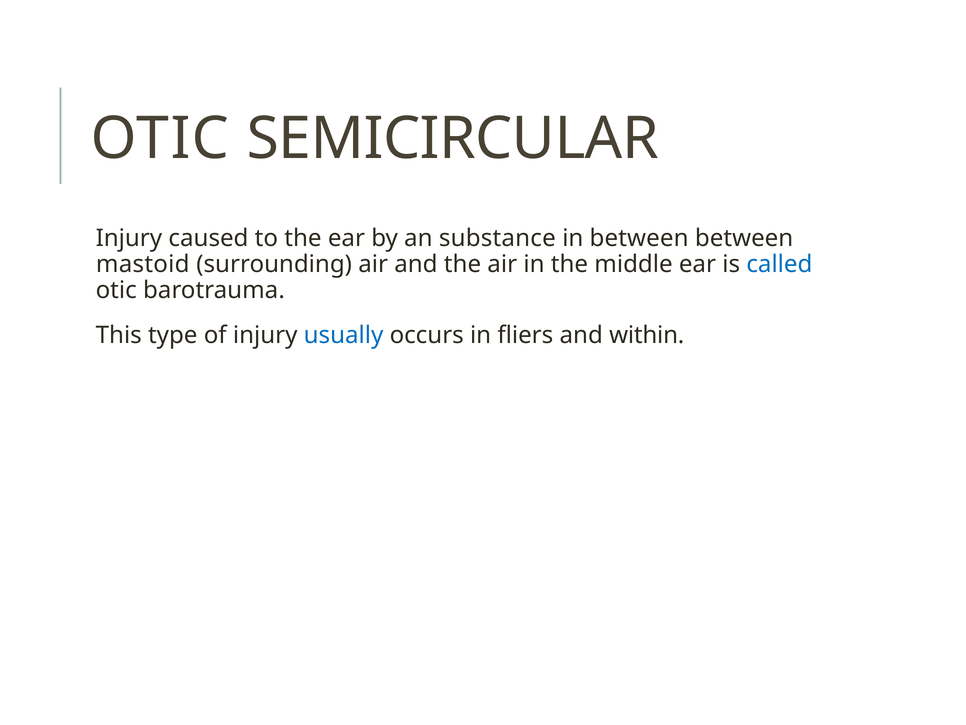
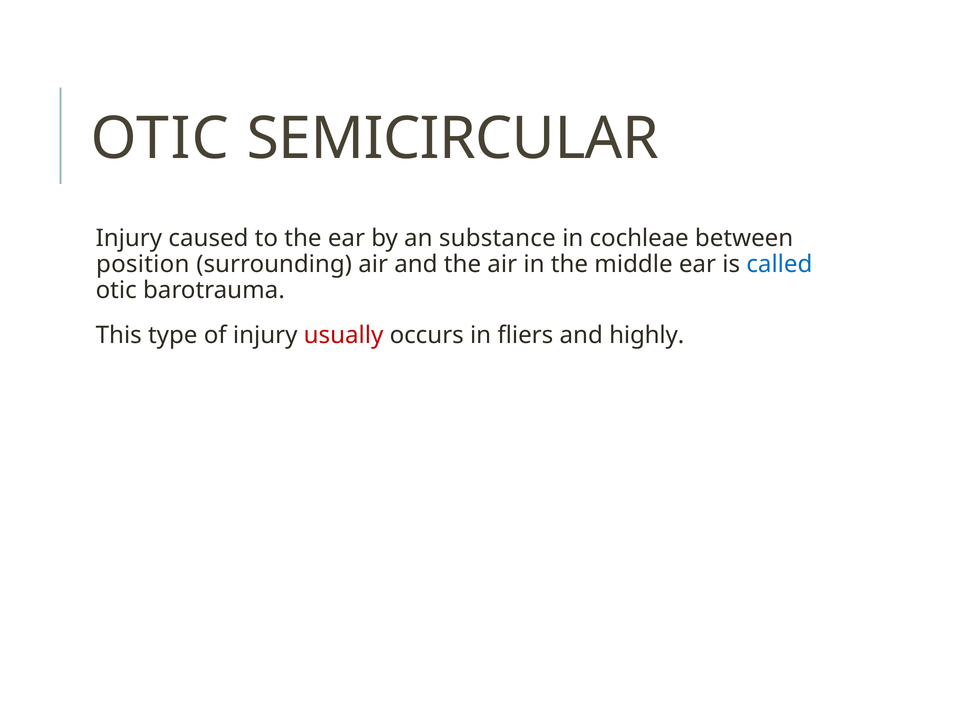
in between: between -> cochleae
mastoid: mastoid -> position
usually colour: blue -> red
within: within -> highly
